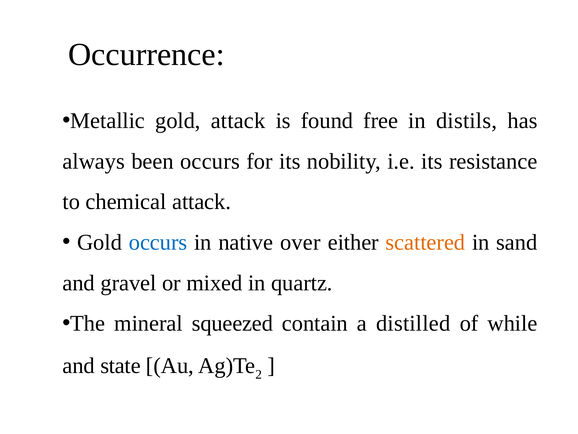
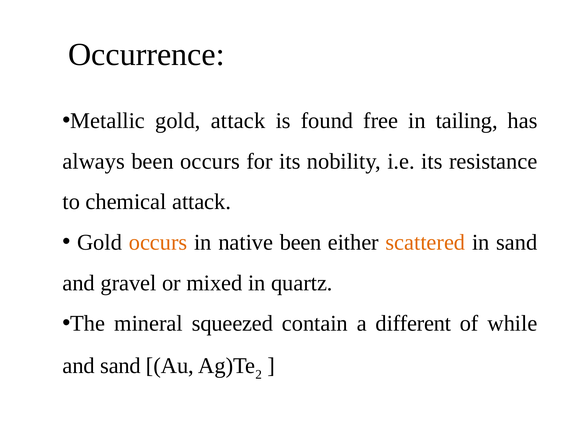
distils: distils -> tailing
occurs at (158, 242) colour: blue -> orange
native over: over -> been
distilled: distilled -> different
and state: state -> sand
